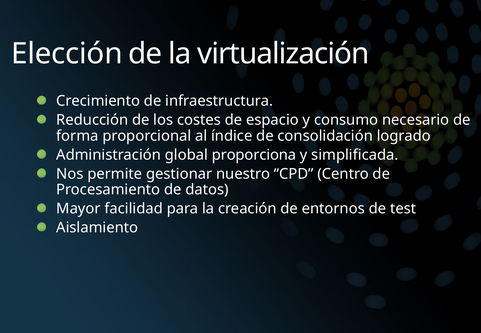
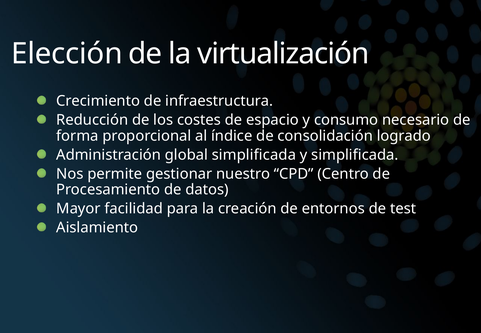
global proporciona: proporciona -> simplificada
